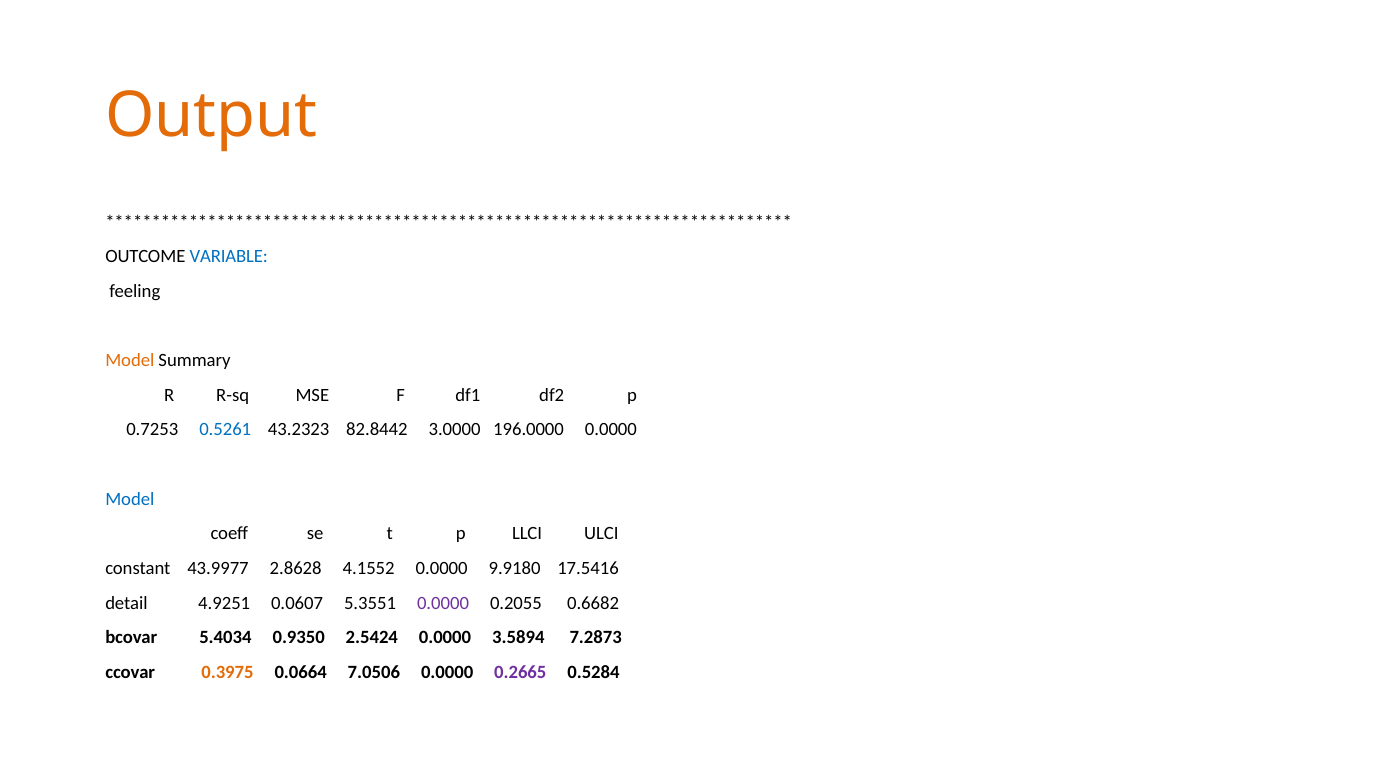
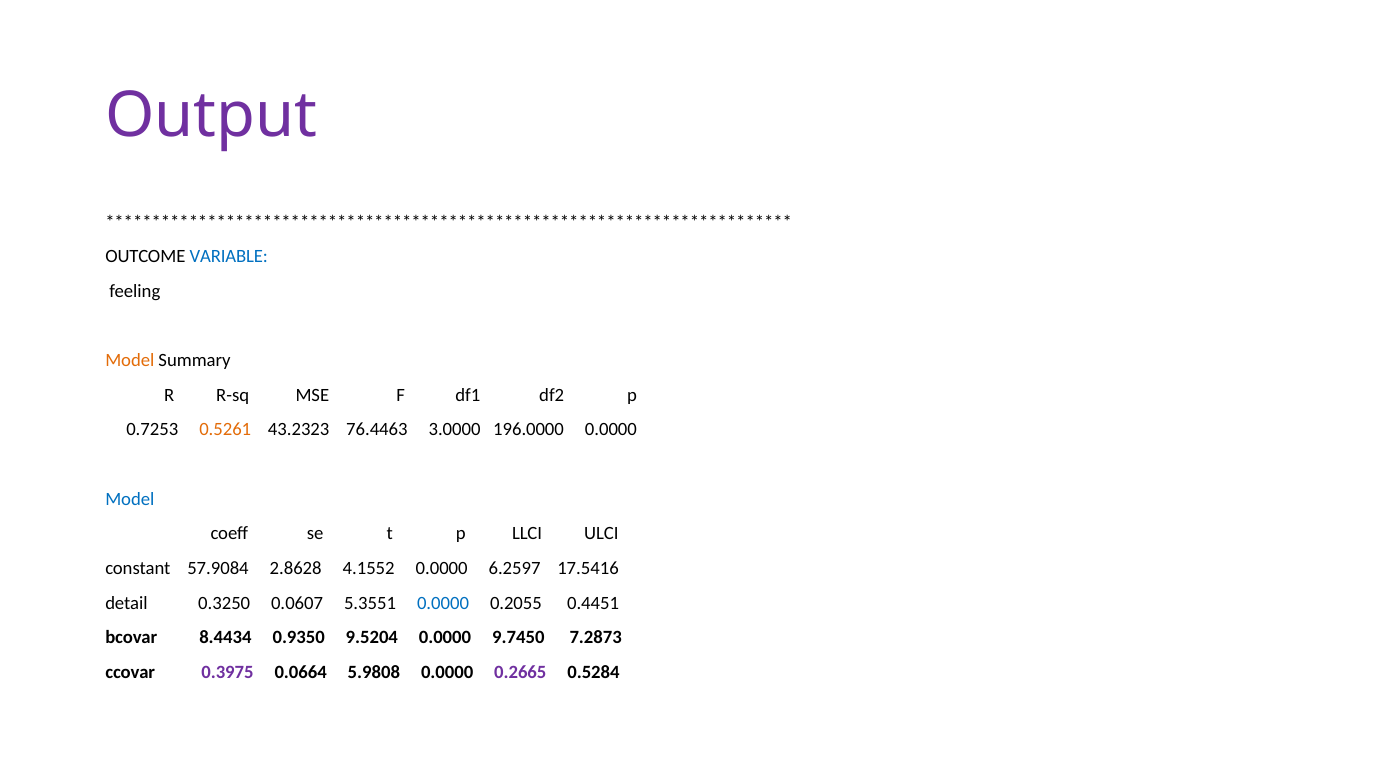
Output colour: orange -> purple
0.5261 colour: blue -> orange
82.8442: 82.8442 -> 76.4463
43.9977: 43.9977 -> 57.9084
9.9180: 9.9180 -> 6.2597
4.9251: 4.9251 -> 0.3250
0.0000 at (443, 603) colour: purple -> blue
0.6682: 0.6682 -> 0.4451
5.4034: 5.4034 -> 8.4434
2.5424: 2.5424 -> 9.5204
3.5894: 3.5894 -> 9.7450
0.3975 colour: orange -> purple
7.0506: 7.0506 -> 5.9808
